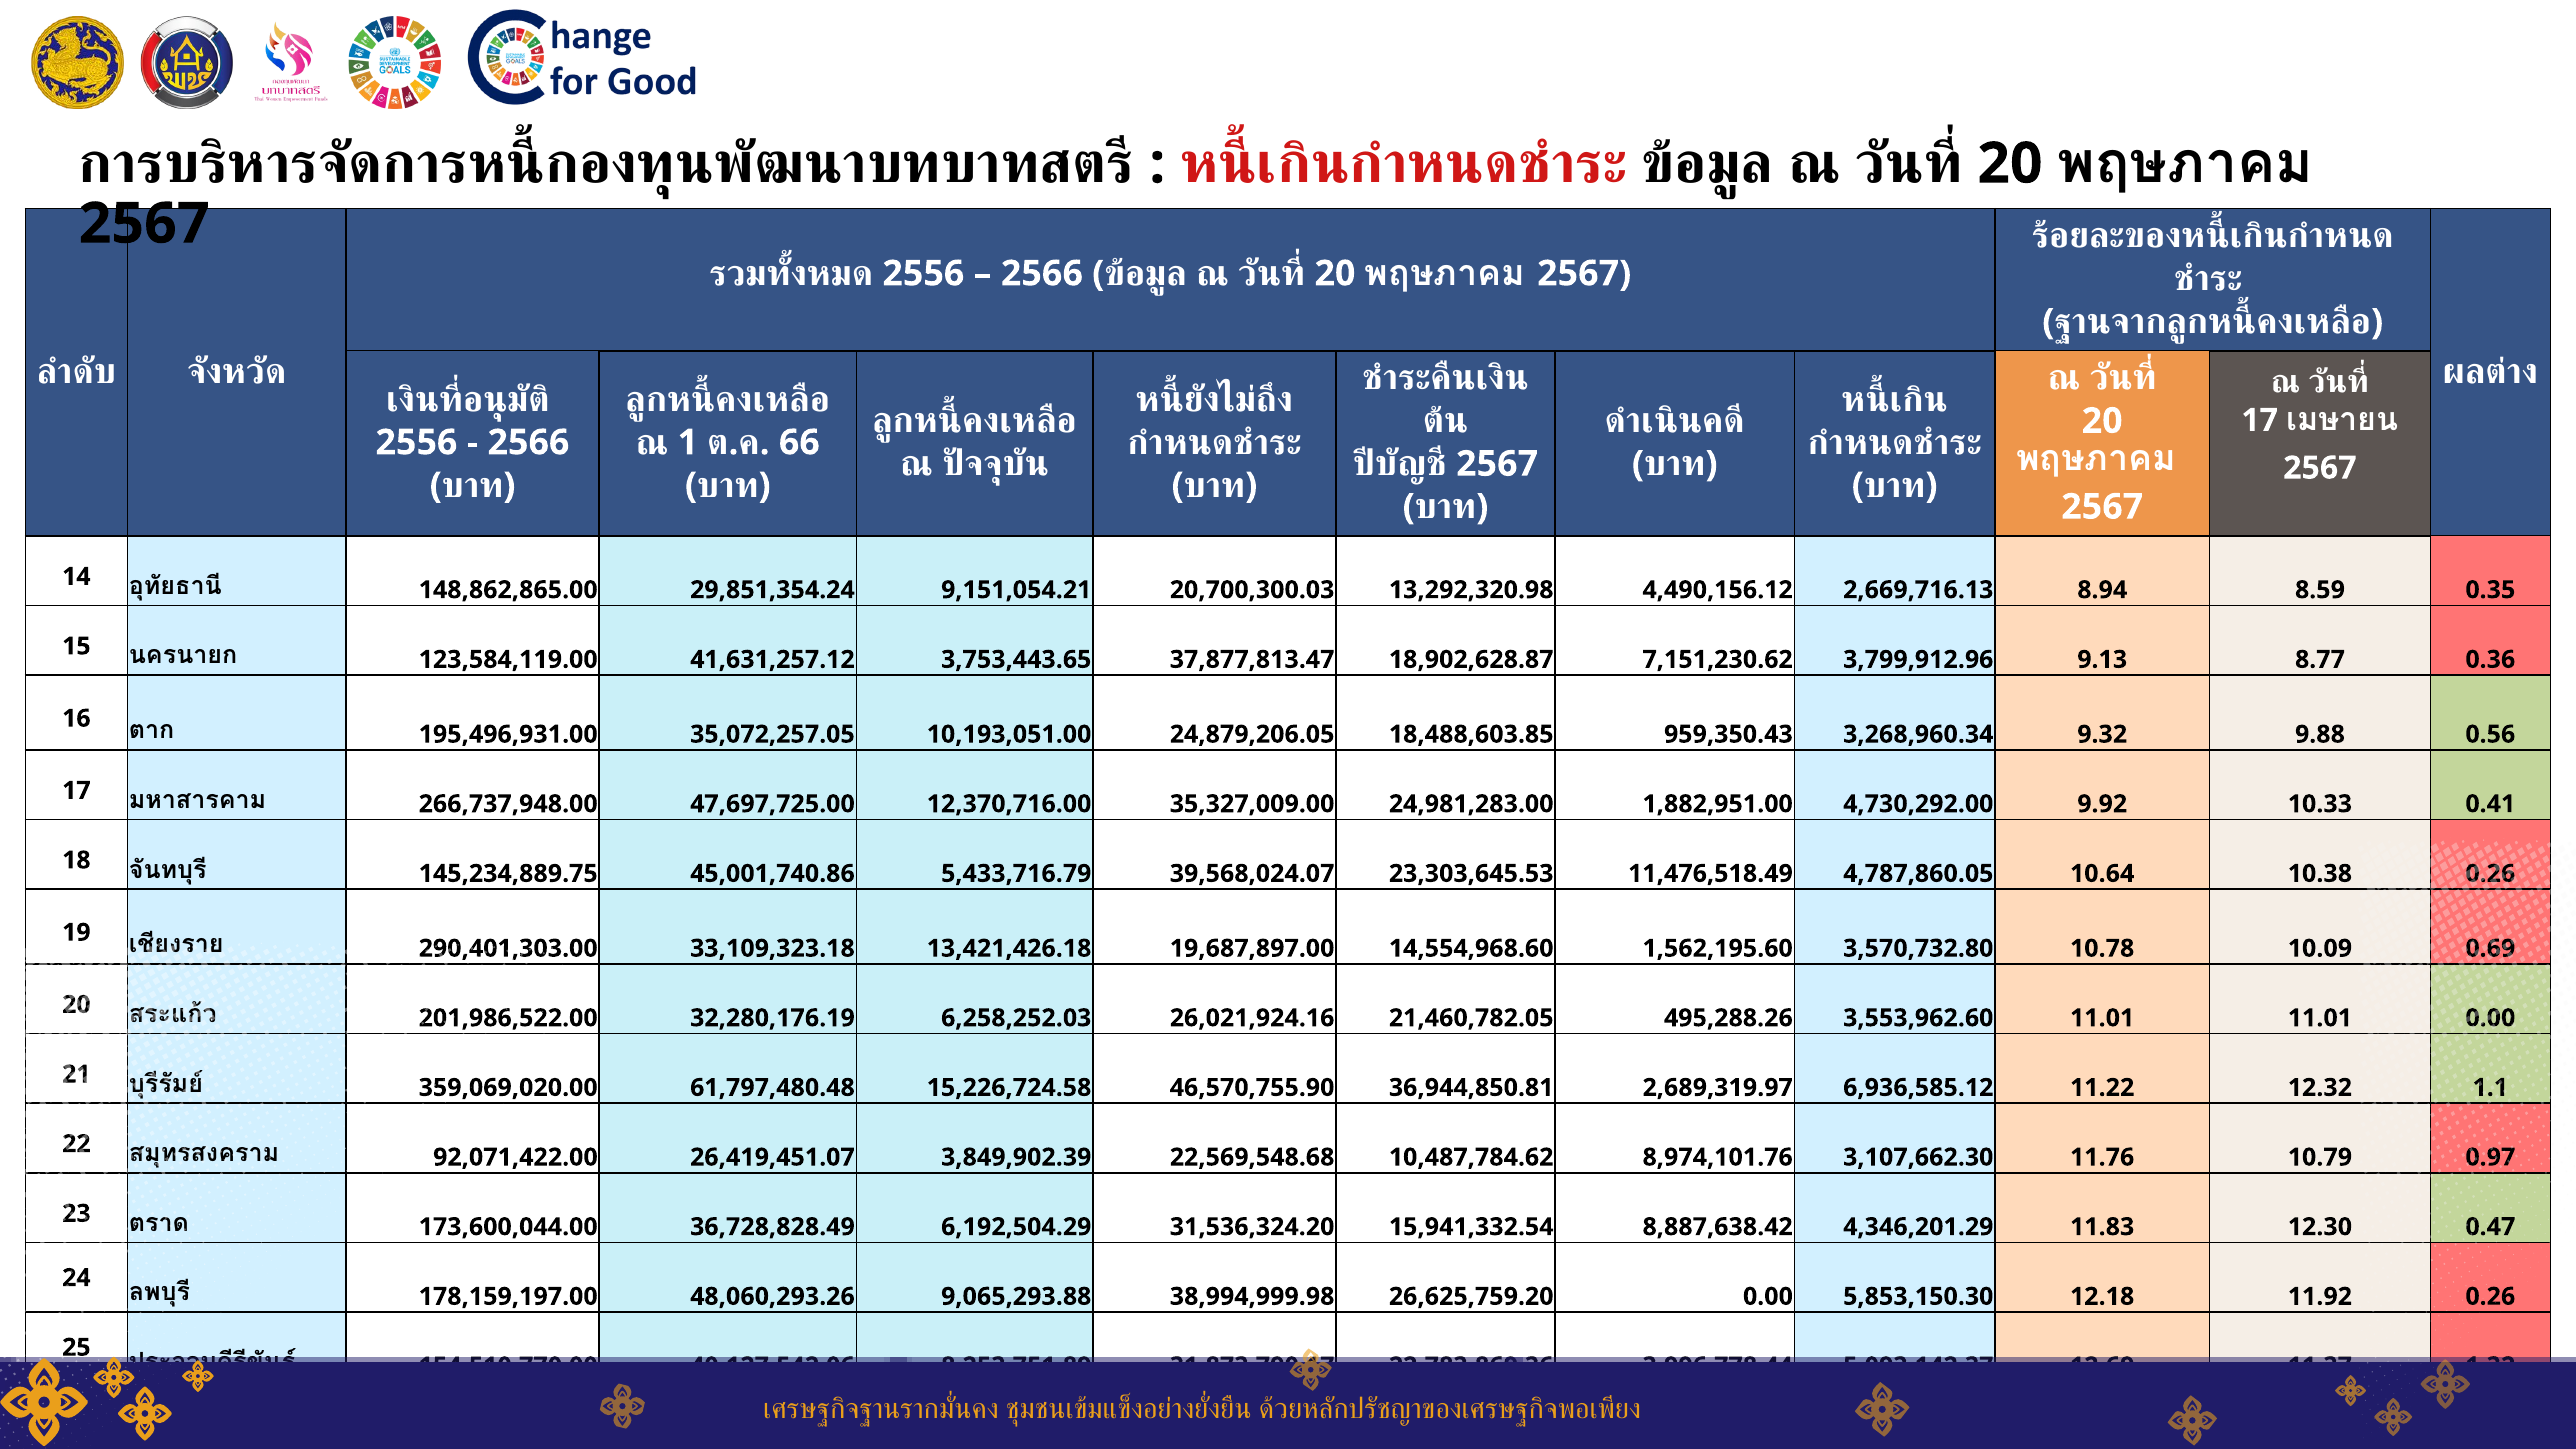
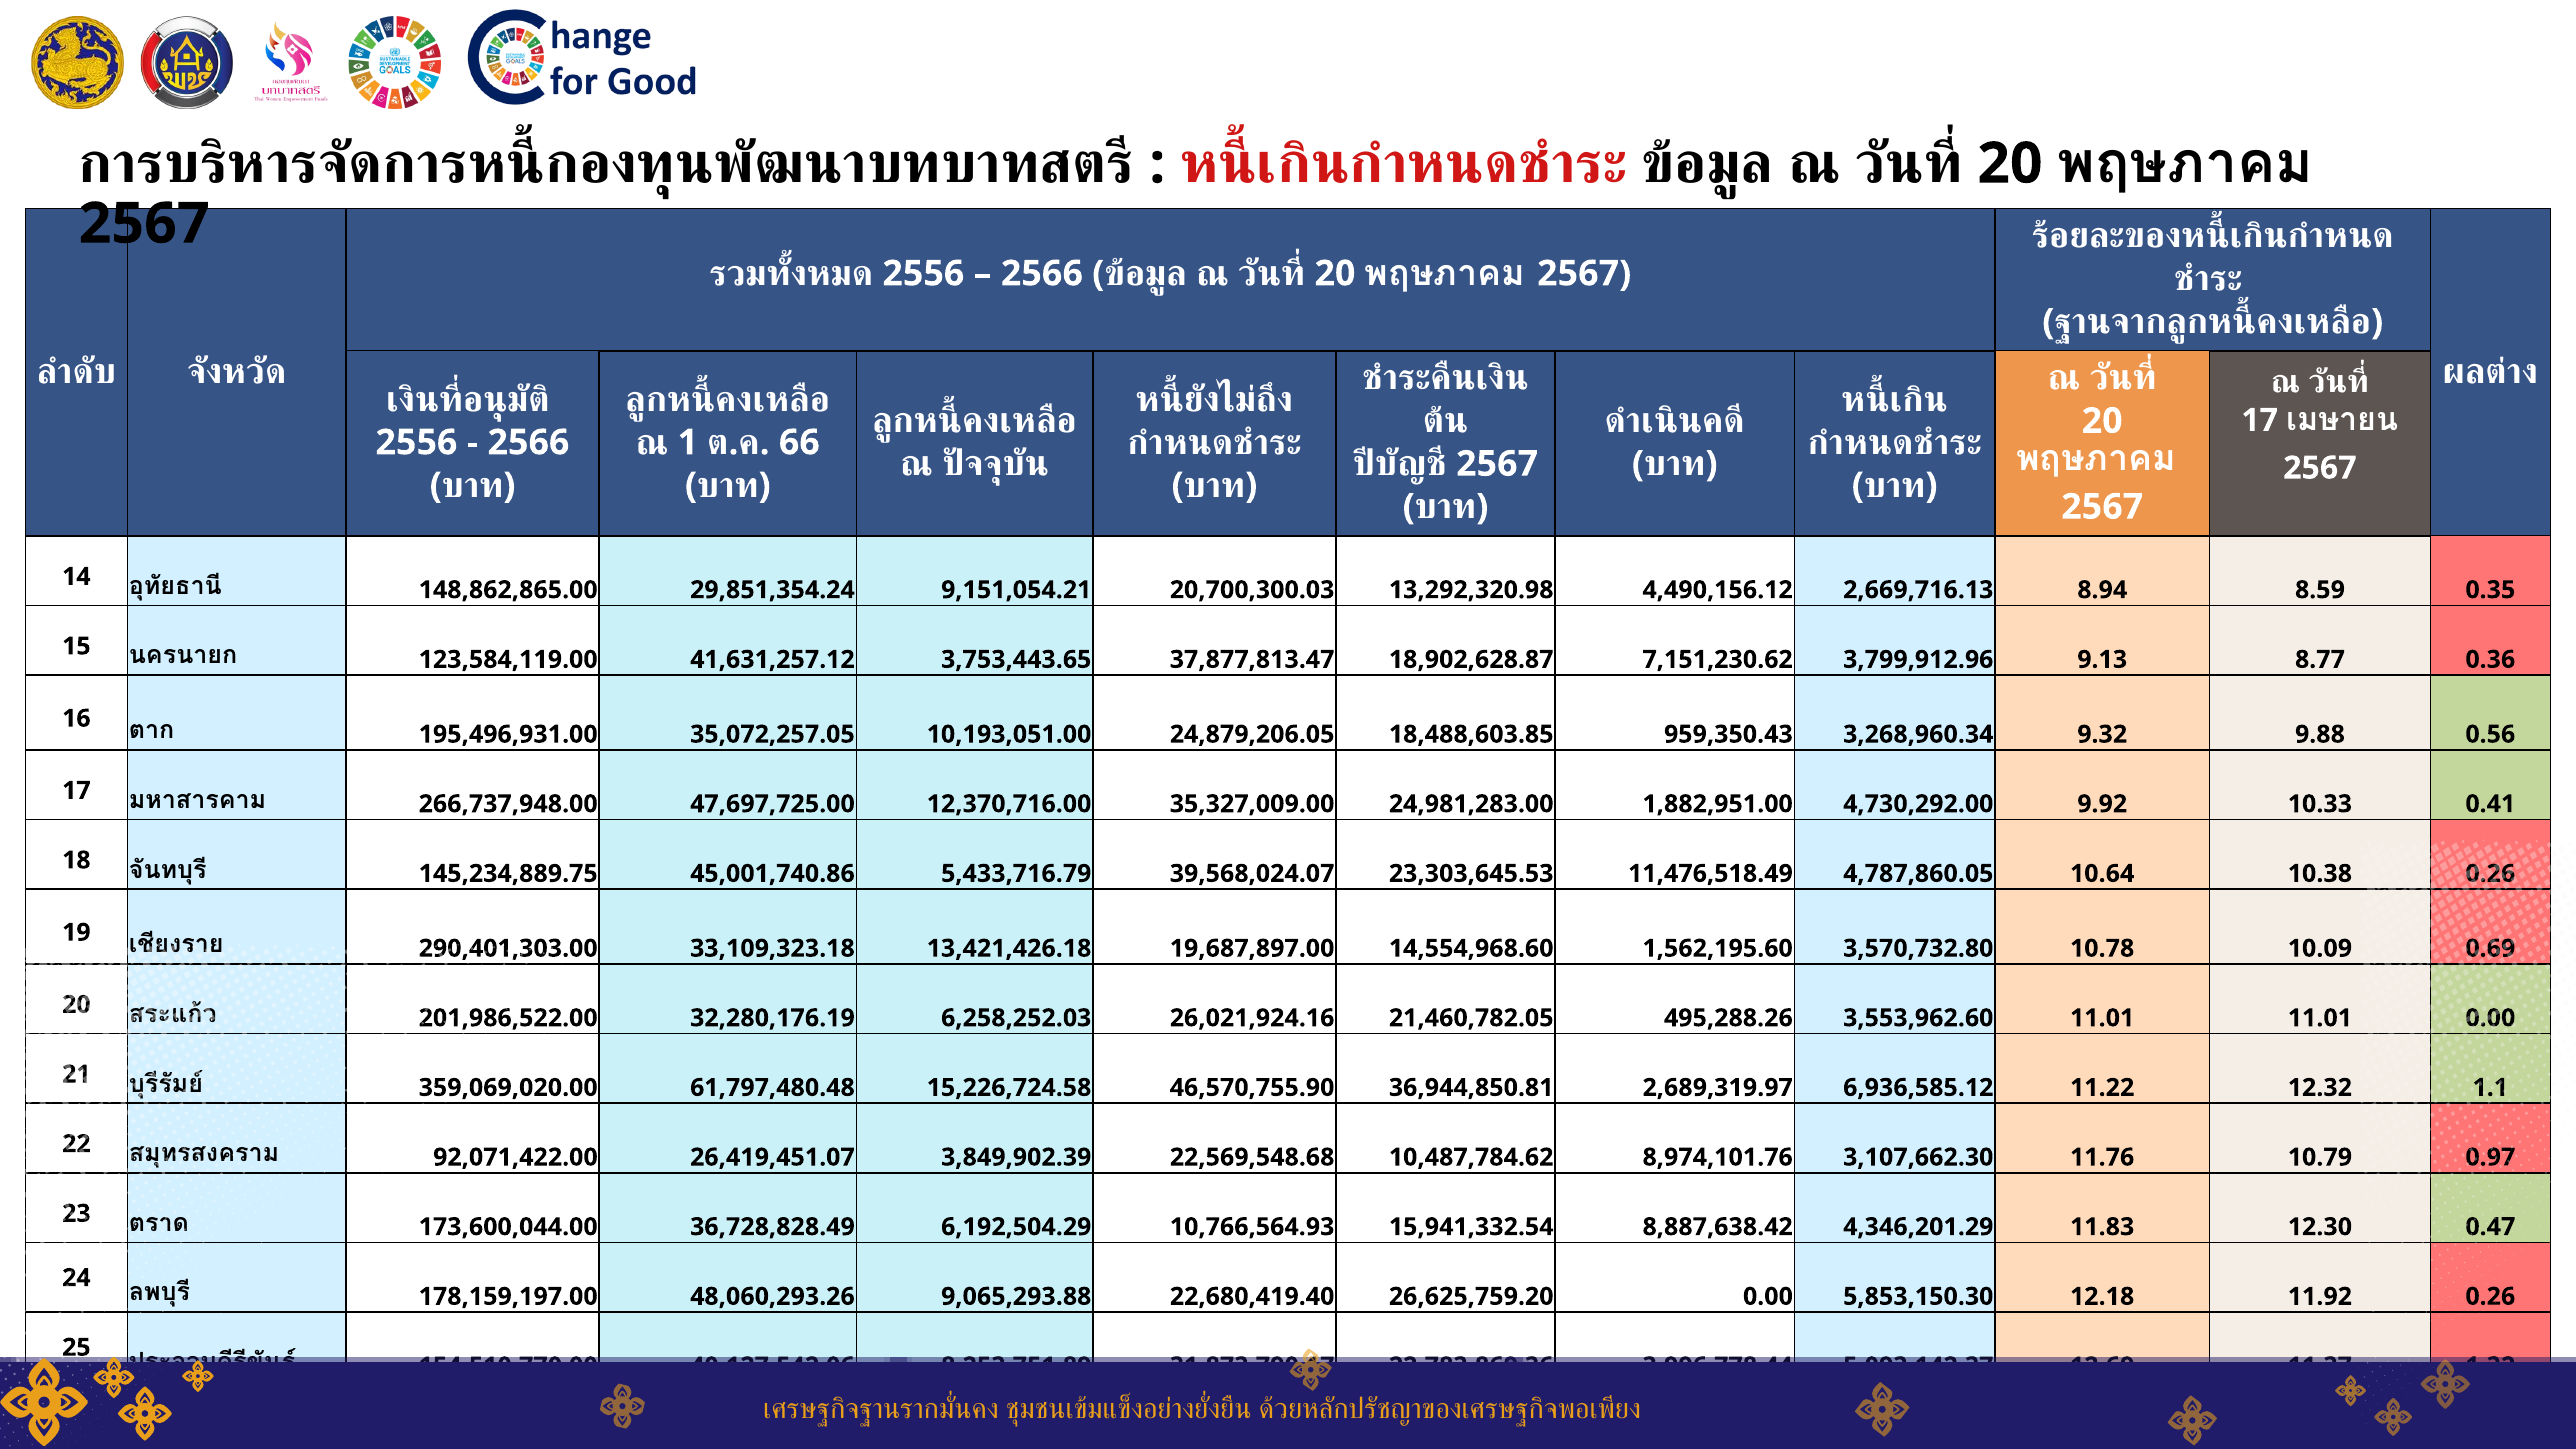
31,536,324.20: 31,536,324.20 -> 10,766,564.93
38,994,999.98: 38,994,999.98 -> 22,680,419.40
